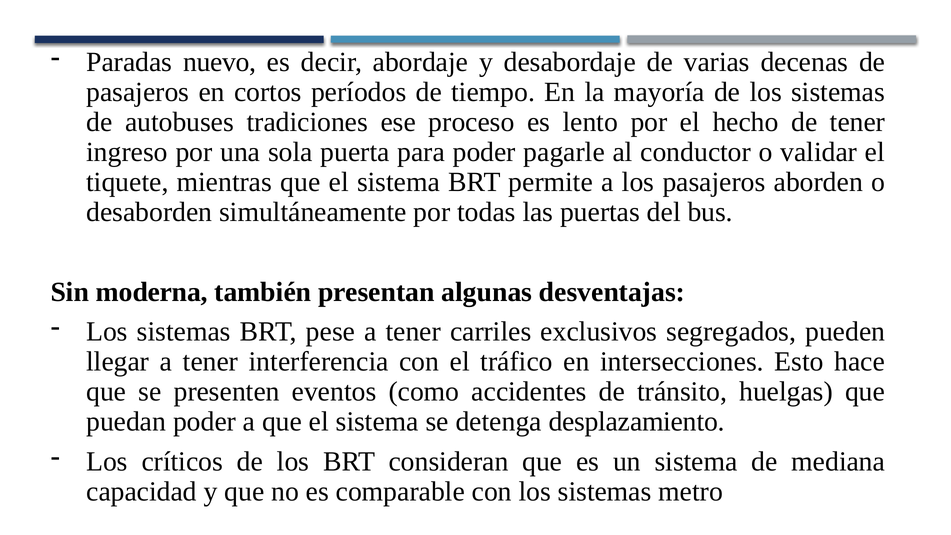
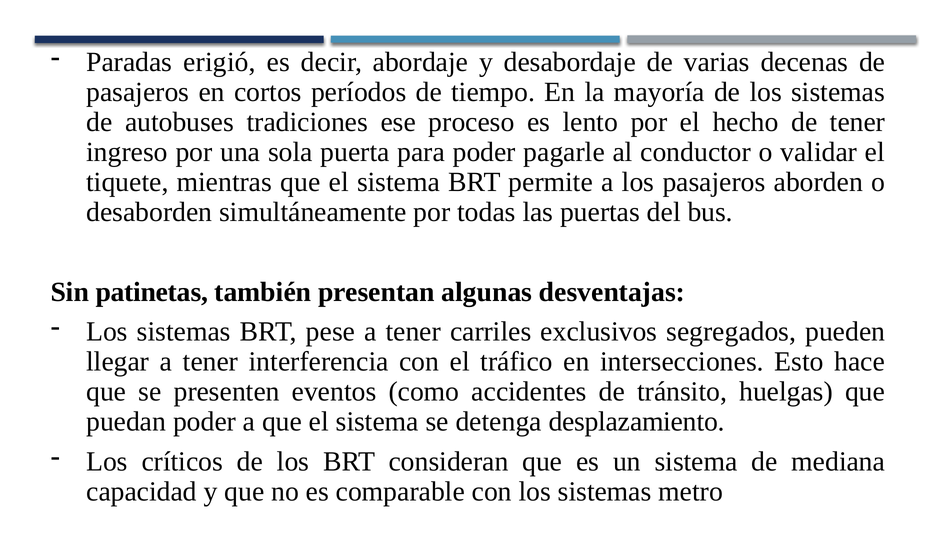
nuevo: nuevo -> erigió
moderna: moderna -> patinetas
